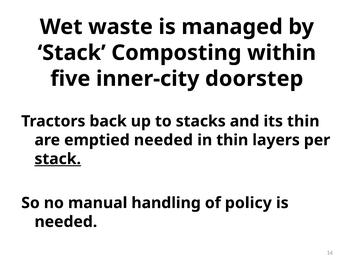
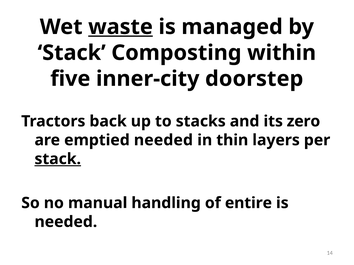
waste underline: none -> present
its thin: thin -> zero
policy: policy -> entire
